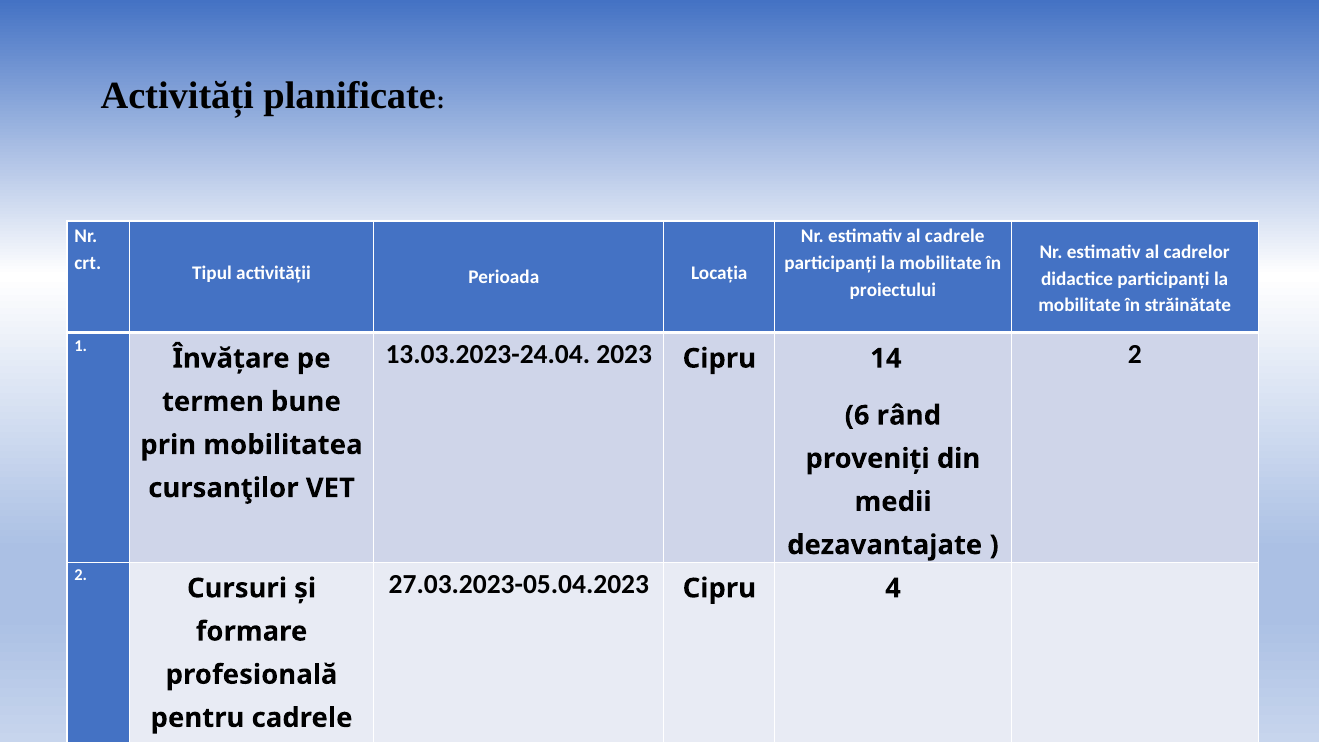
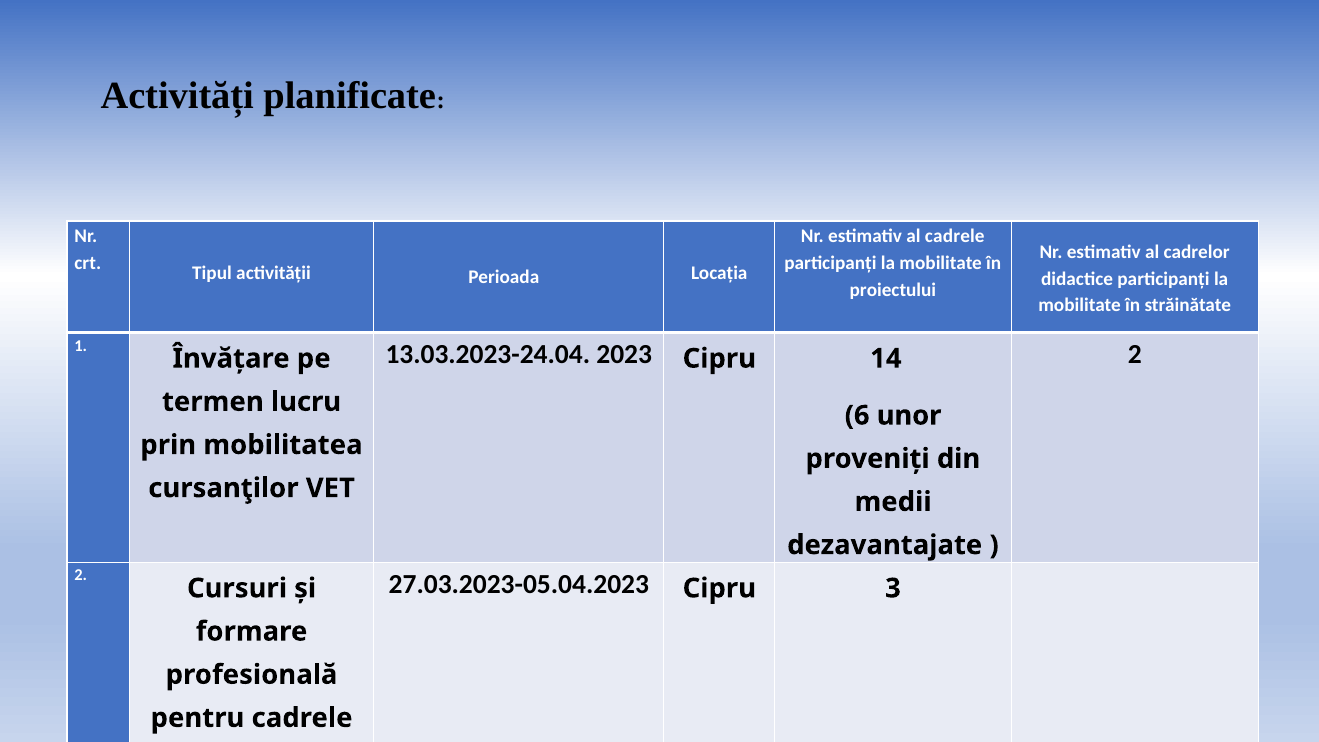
bune: bune -> lucru
rând: rând -> unor
4: 4 -> 3
